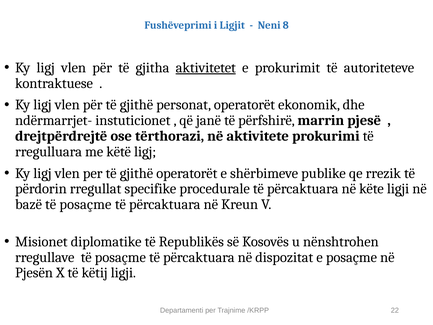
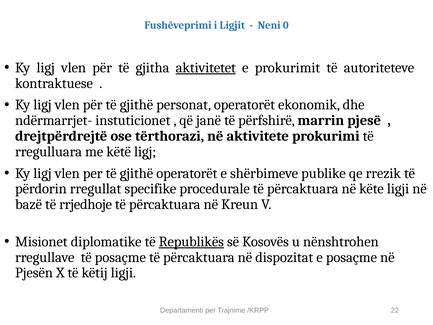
8: 8 -> 0
bazë të posaçme: posaçme -> rrjedhoje
Republikës underline: none -> present
